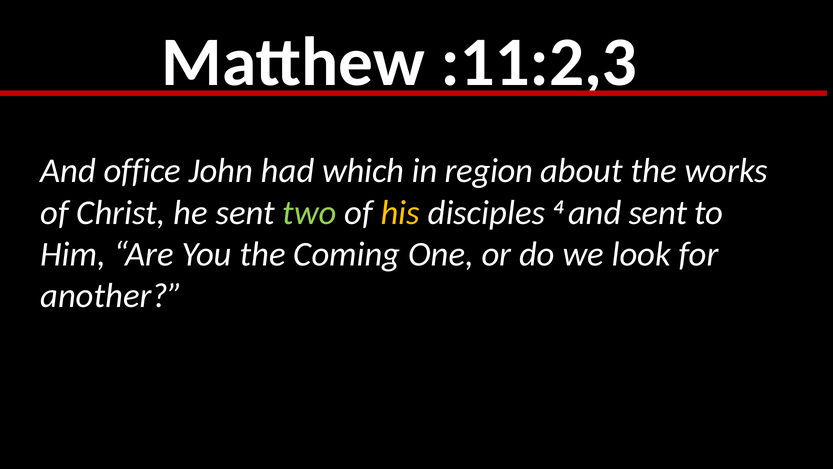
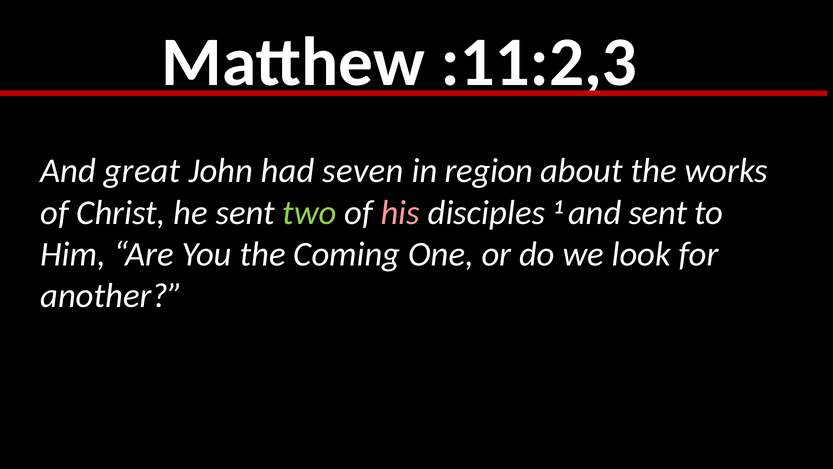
office: office -> great
which: which -> seven
his colour: yellow -> pink
4: 4 -> 1
